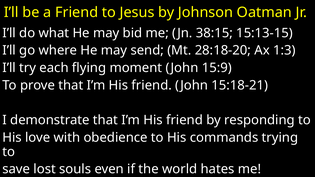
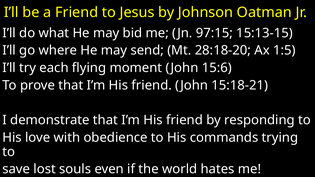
38:15: 38:15 -> 97:15
1:3: 1:3 -> 1:5
15:9: 15:9 -> 15:6
